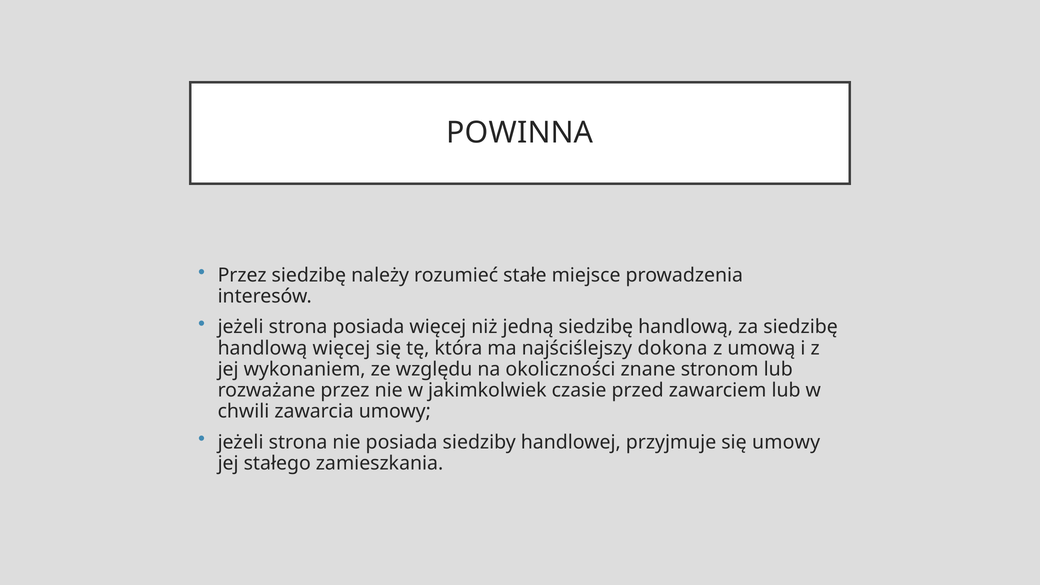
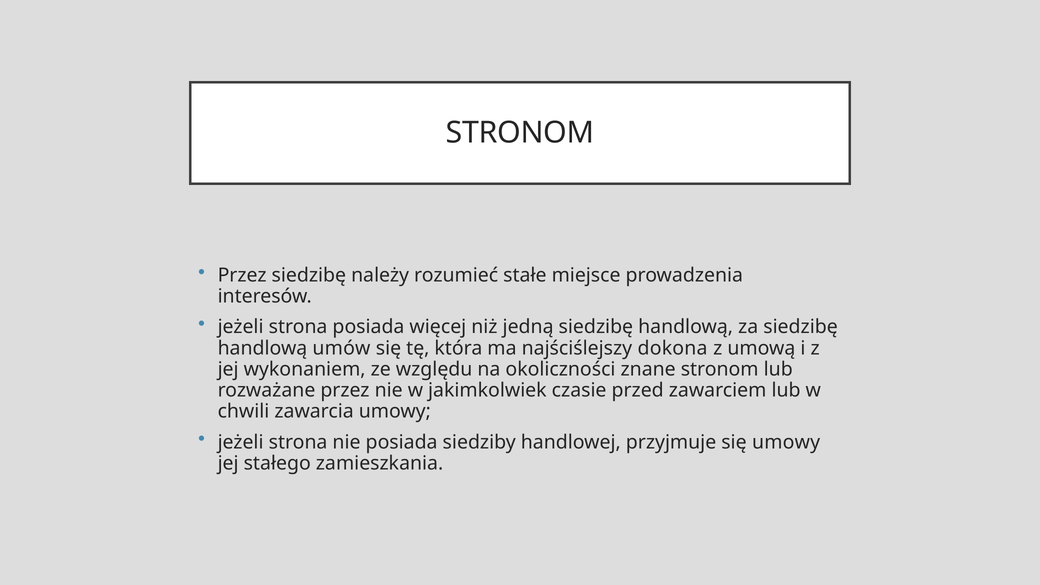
POWINNA at (520, 133): POWINNA -> STRONOM
handlową więcej: więcej -> umów
